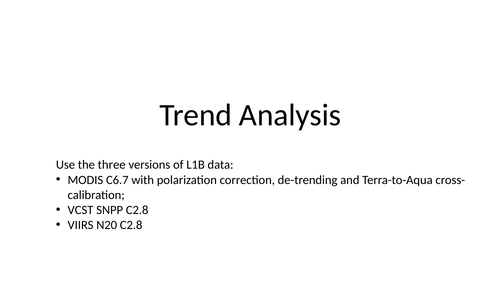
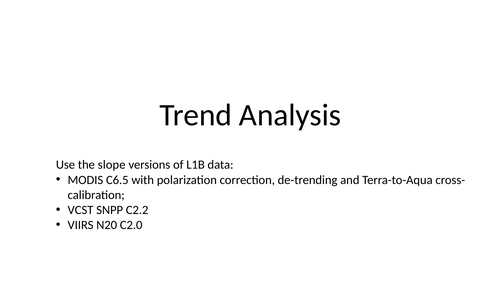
three: three -> slope
C6.7: C6.7 -> C6.5
SNPP C2.8: C2.8 -> C2.2
N20 C2.8: C2.8 -> C2.0
